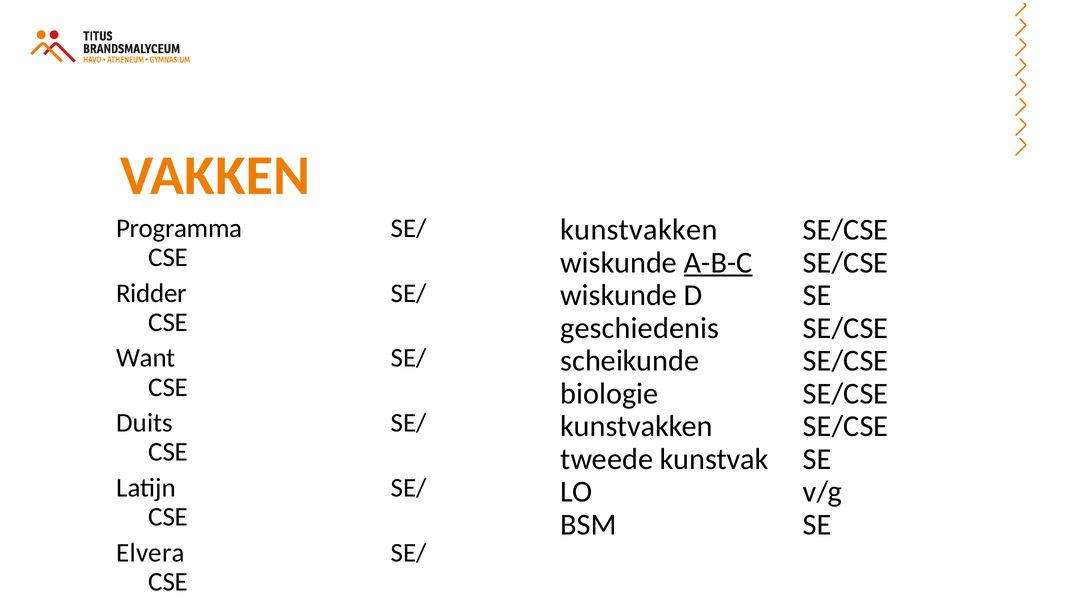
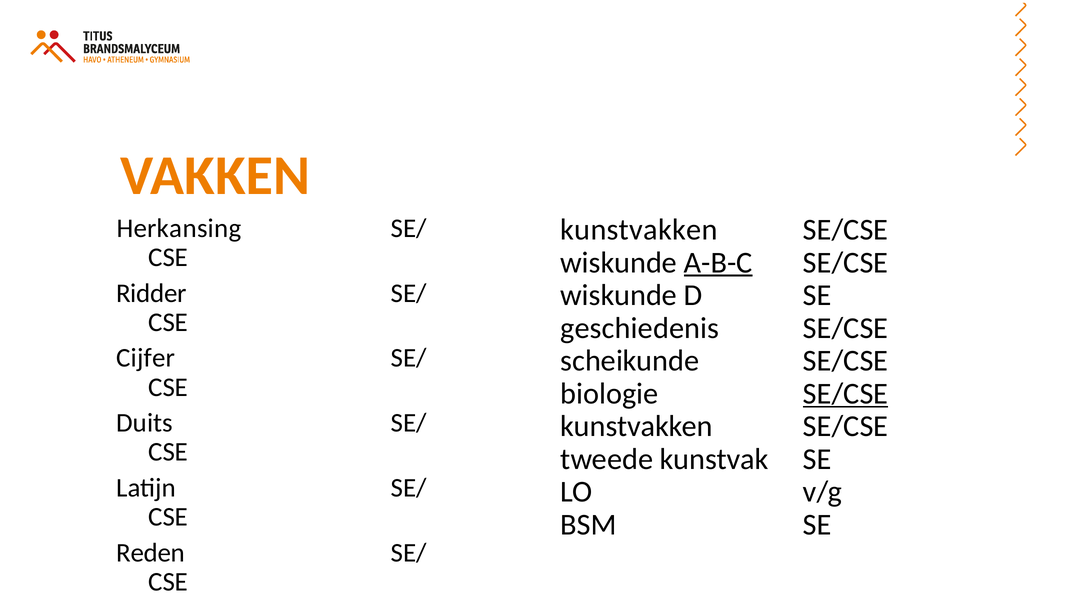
Programma: Programma -> Herkansing
Want: Want -> Cijfer
SE/CSE at (846, 394) underline: none -> present
Elvera: Elvera -> Reden
